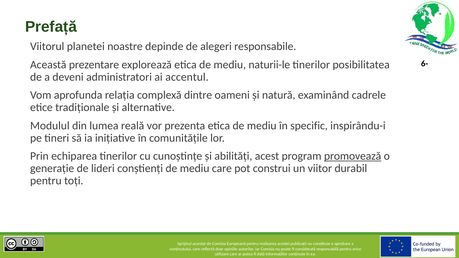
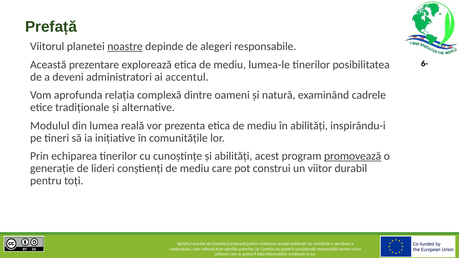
noastre underline: none -> present
naturii-le: naturii-le -> lumea-le
în specific: specific -> abilități
